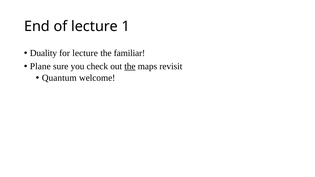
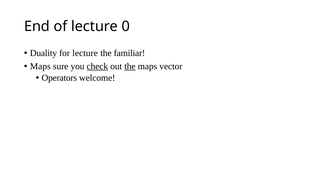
1: 1 -> 0
Plane at (40, 66): Plane -> Maps
check underline: none -> present
revisit: revisit -> vector
Quantum: Quantum -> Operators
